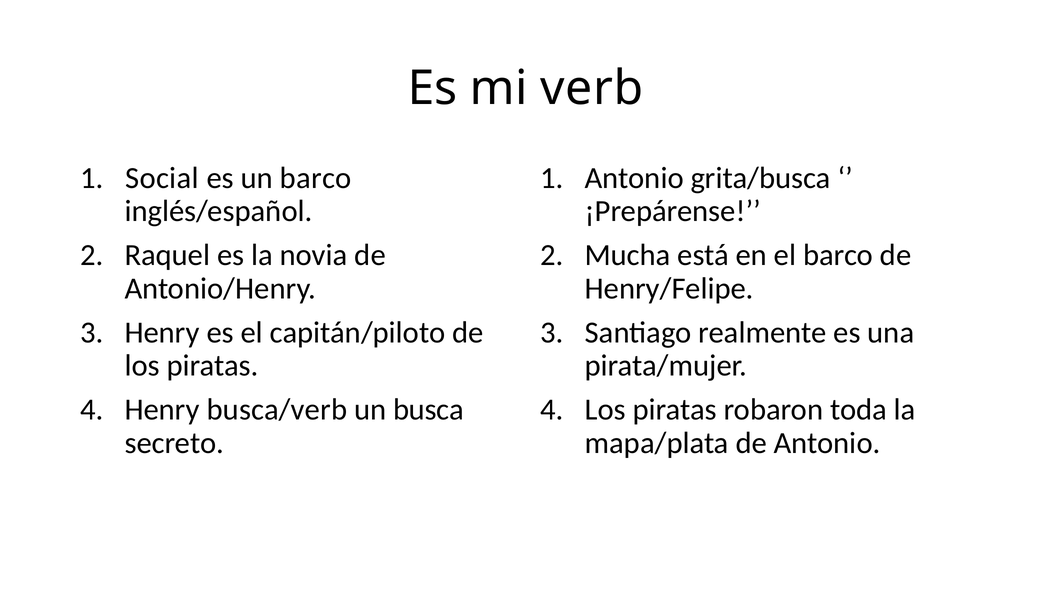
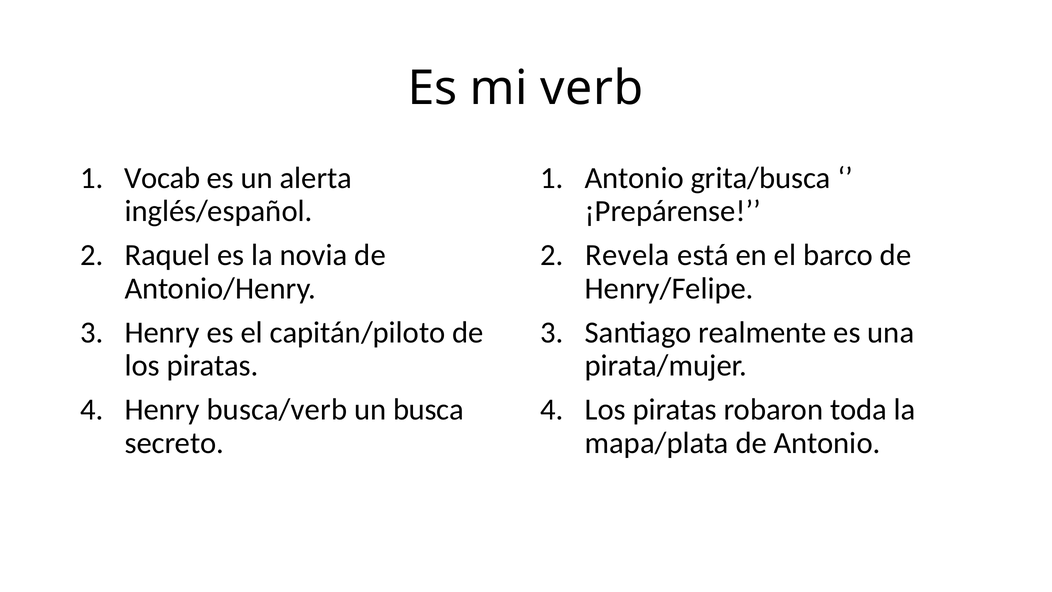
Social: Social -> Vocab
un barco: barco -> alerta
Mucha: Mucha -> Revela
